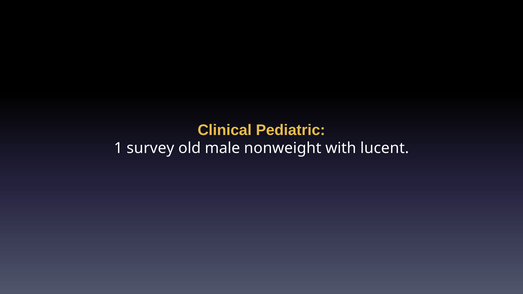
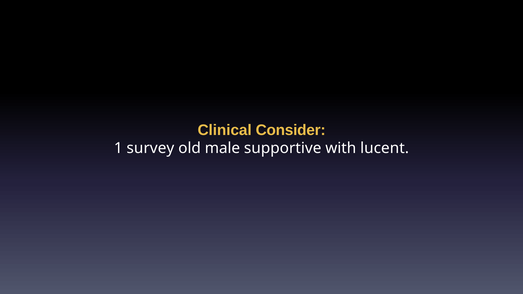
Pediatric: Pediatric -> Consider
nonweight: nonweight -> supportive
